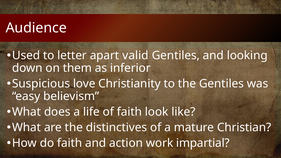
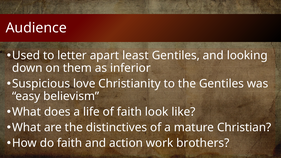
valid: valid -> least
impartial: impartial -> brothers
